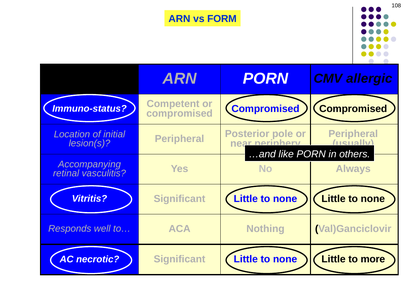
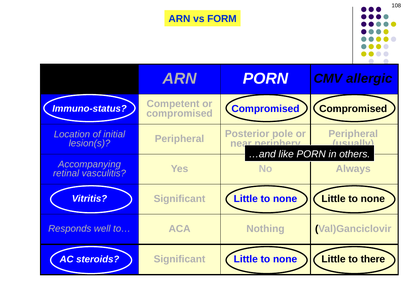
necrotic: necrotic -> steroids
more: more -> there
